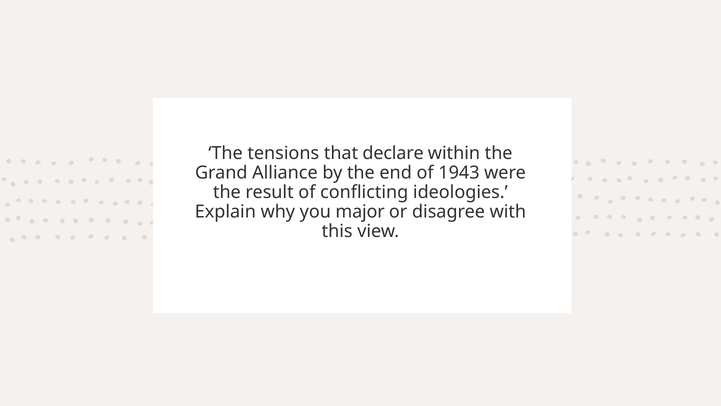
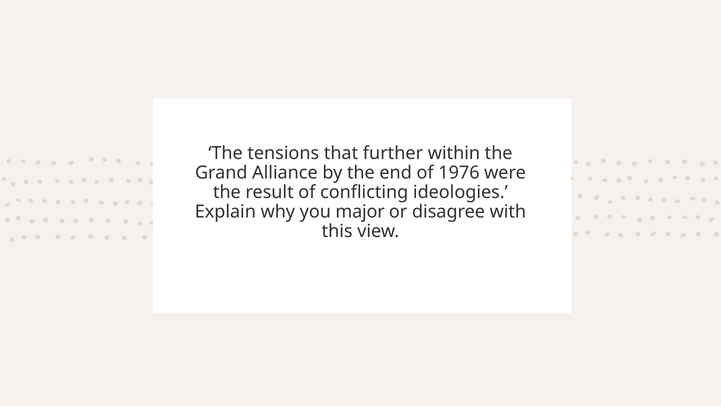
declare: declare -> further
1943: 1943 -> 1976
